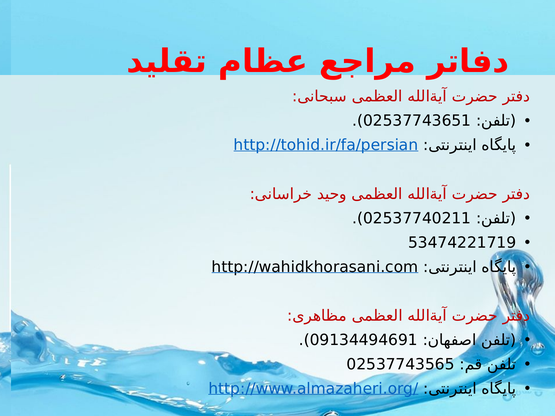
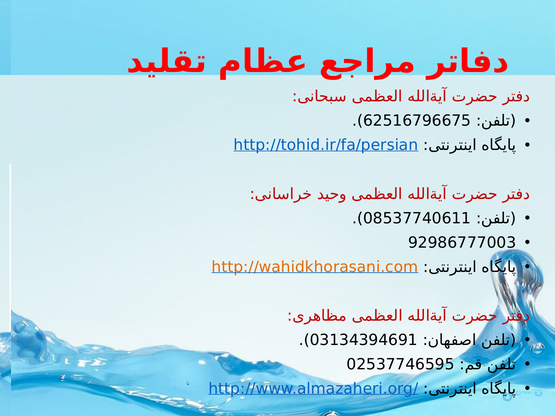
02537743651: 02537743651 -> 62516796675
02537740211: 02537740211 -> 08537740611
53474221719: 53474221719 -> 92986777003
http://wahidkhorasani.com colour: black -> orange
09134494691: 09134494691 -> 03134394691
02537743565: 02537743565 -> 02537746595
